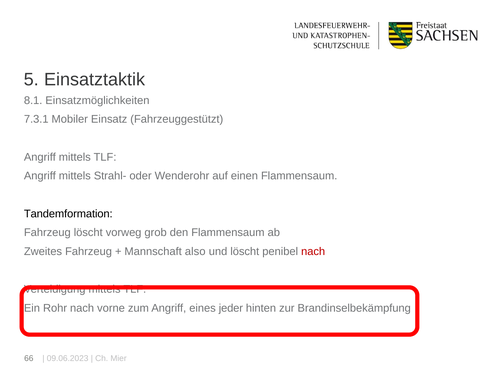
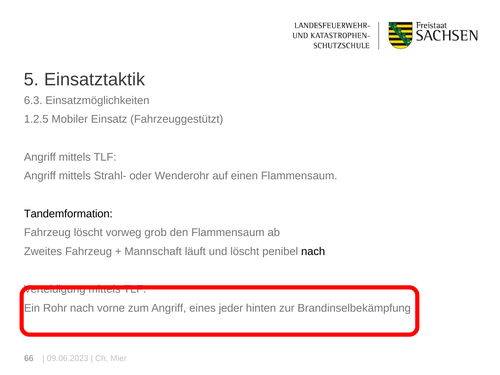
8.1: 8.1 -> 6.3
7.3.1: 7.3.1 -> 1.2.5
also: also -> läuft
nach at (313, 251) colour: red -> black
